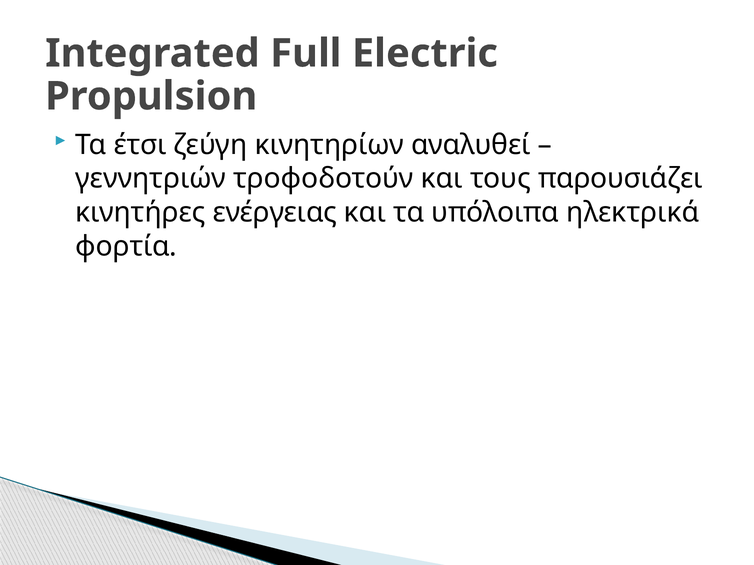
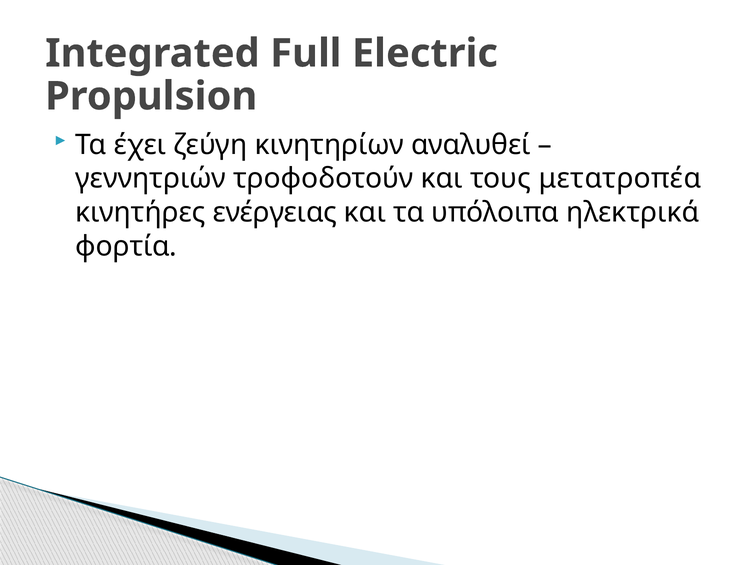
έτσι: έτσι -> έχει
παρουσιάζει: παρουσιάζει -> μετατροπέα
